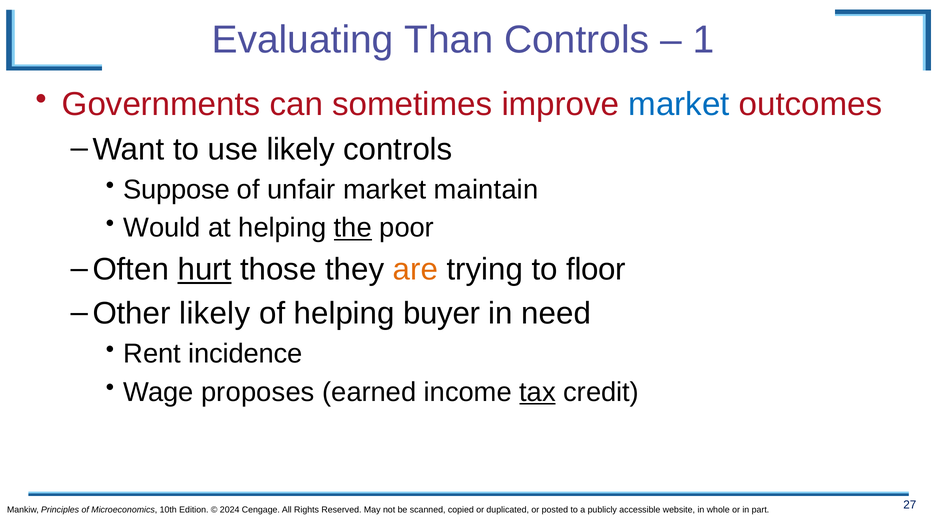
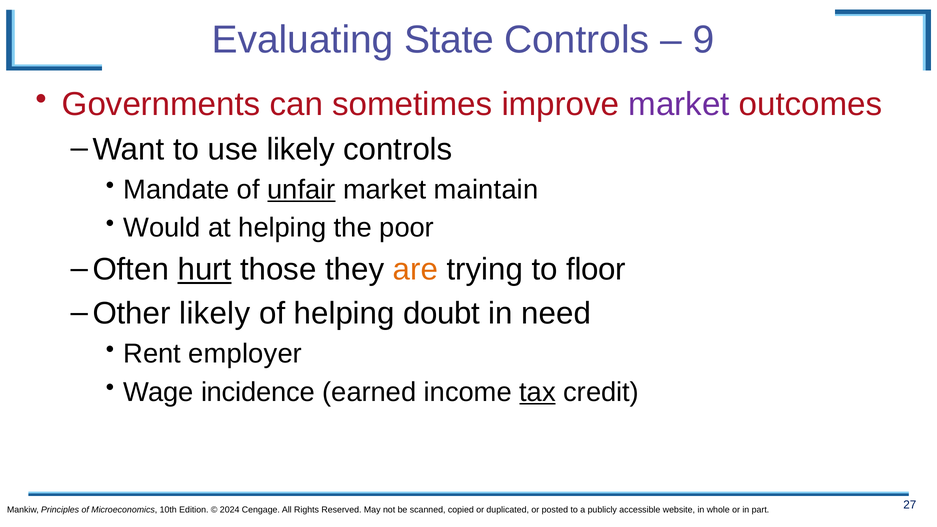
Than: Than -> State
1: 1 -> 9
market at (679, 105) colour: blue -> purple
Suppose: Suppose -> Mandate
unfair underline: none -> present
the underline: present -> none
buyer: buyer -> doubt
incidence: incidence -> employer
proposes: proposes -> incidence
